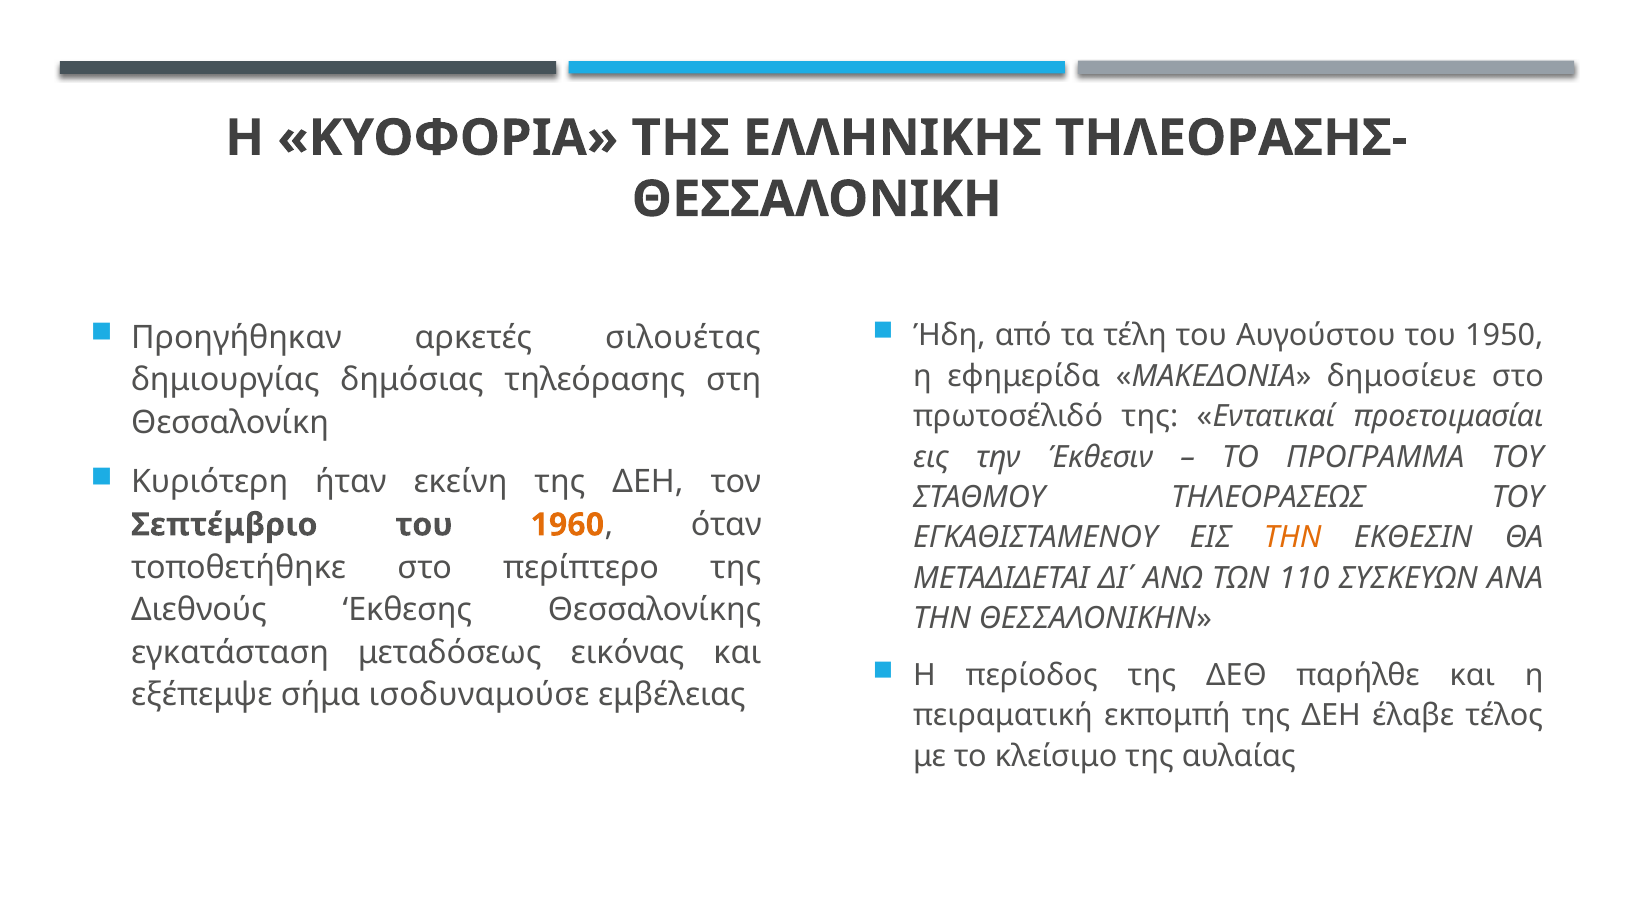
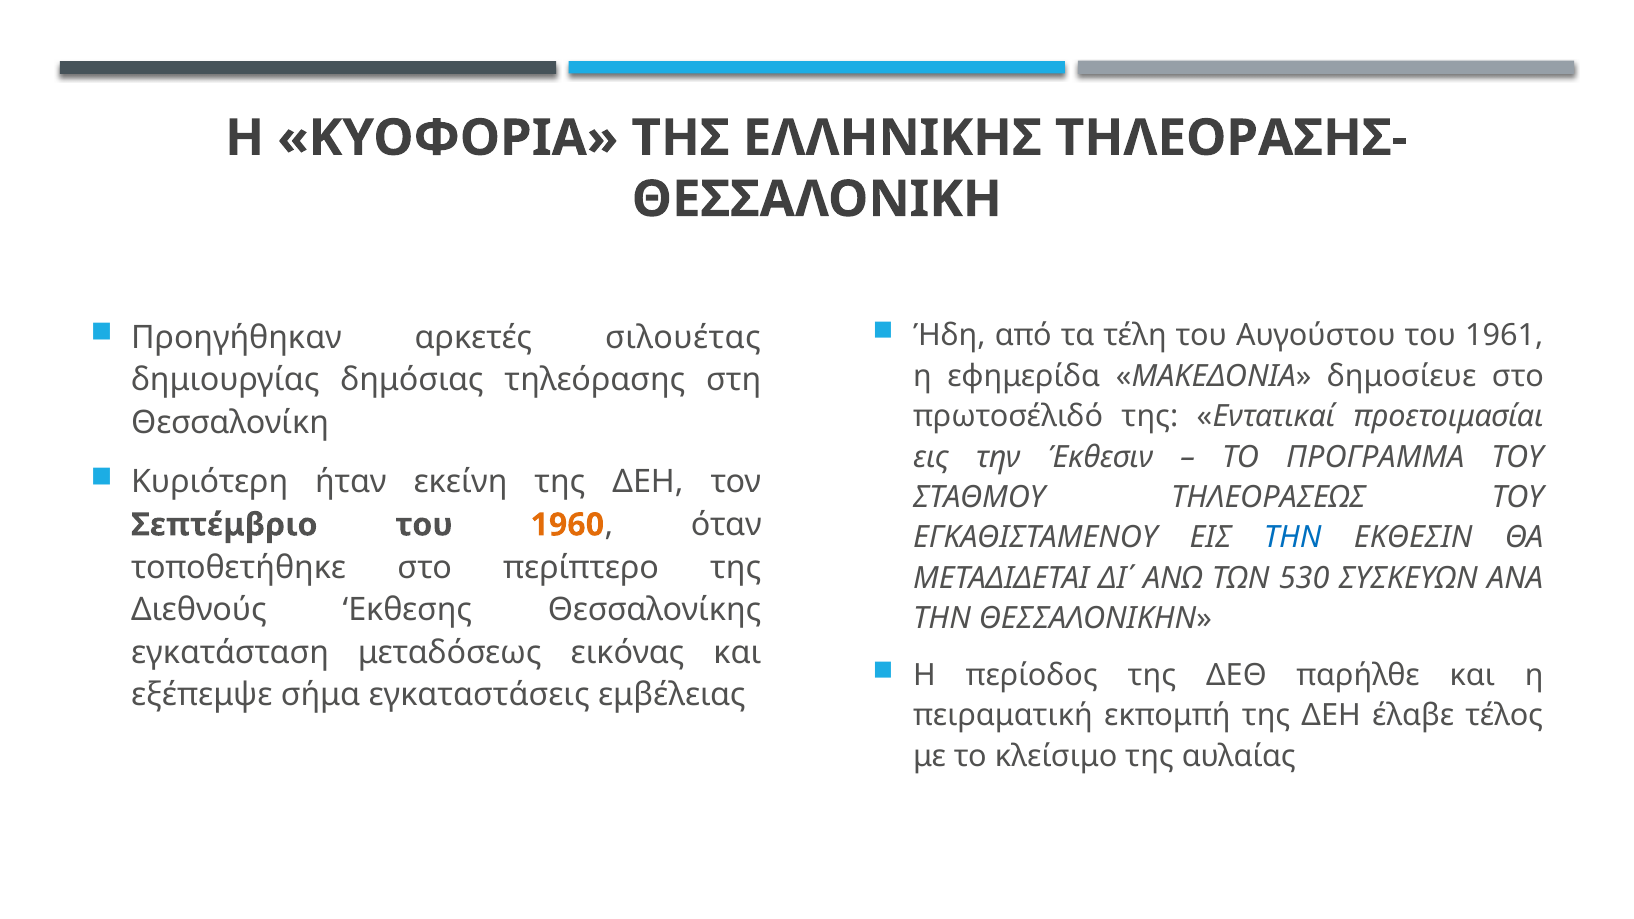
1950: 1950 -> 1961
ΤΗΝ at (1293, 538) colour: orange -> blue
110: 110 -> 530
ισοδυναμούσε: ισοδυναμούσε -> εγκαταστάσεις
